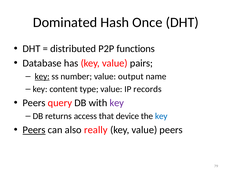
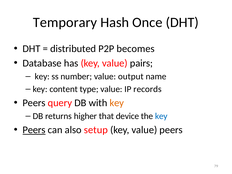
Dominated: Dominated -> Temporary
functions: functions -> becomes
key at (42, 76) underline: present -> none
key at (117, 103) colour: purple -> orange
access: access -> higher
really: really -> setup
